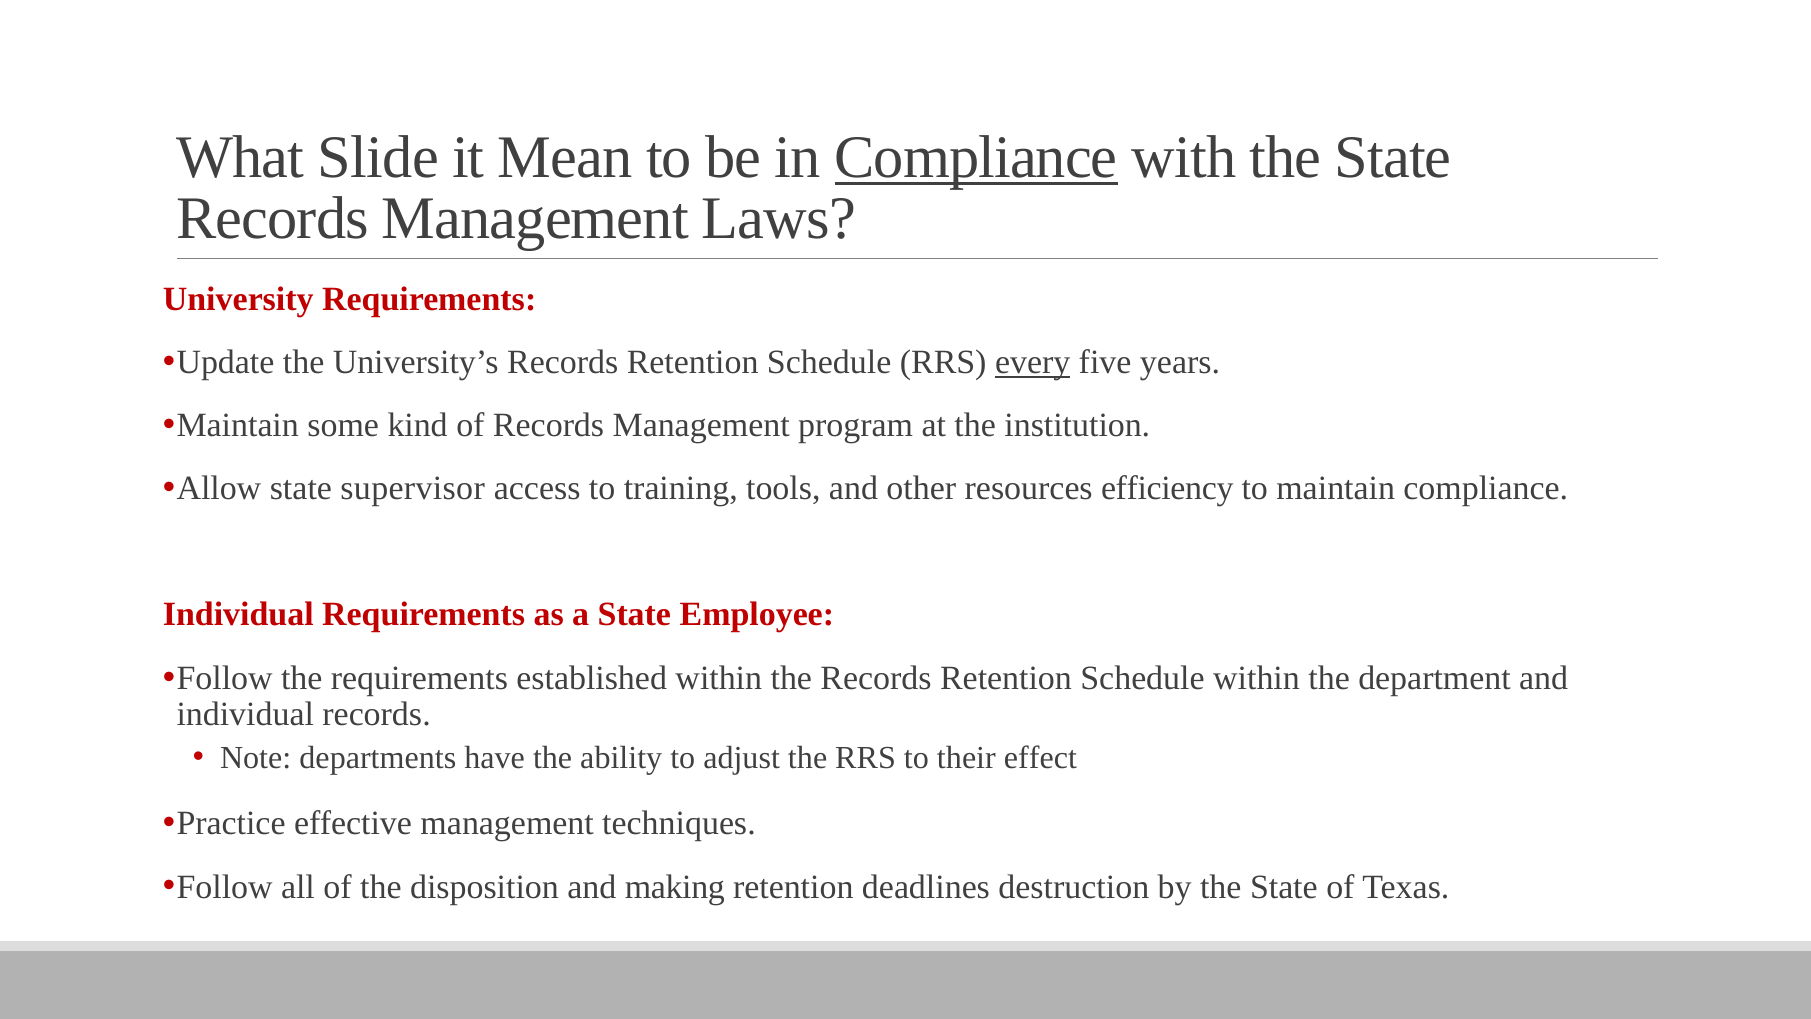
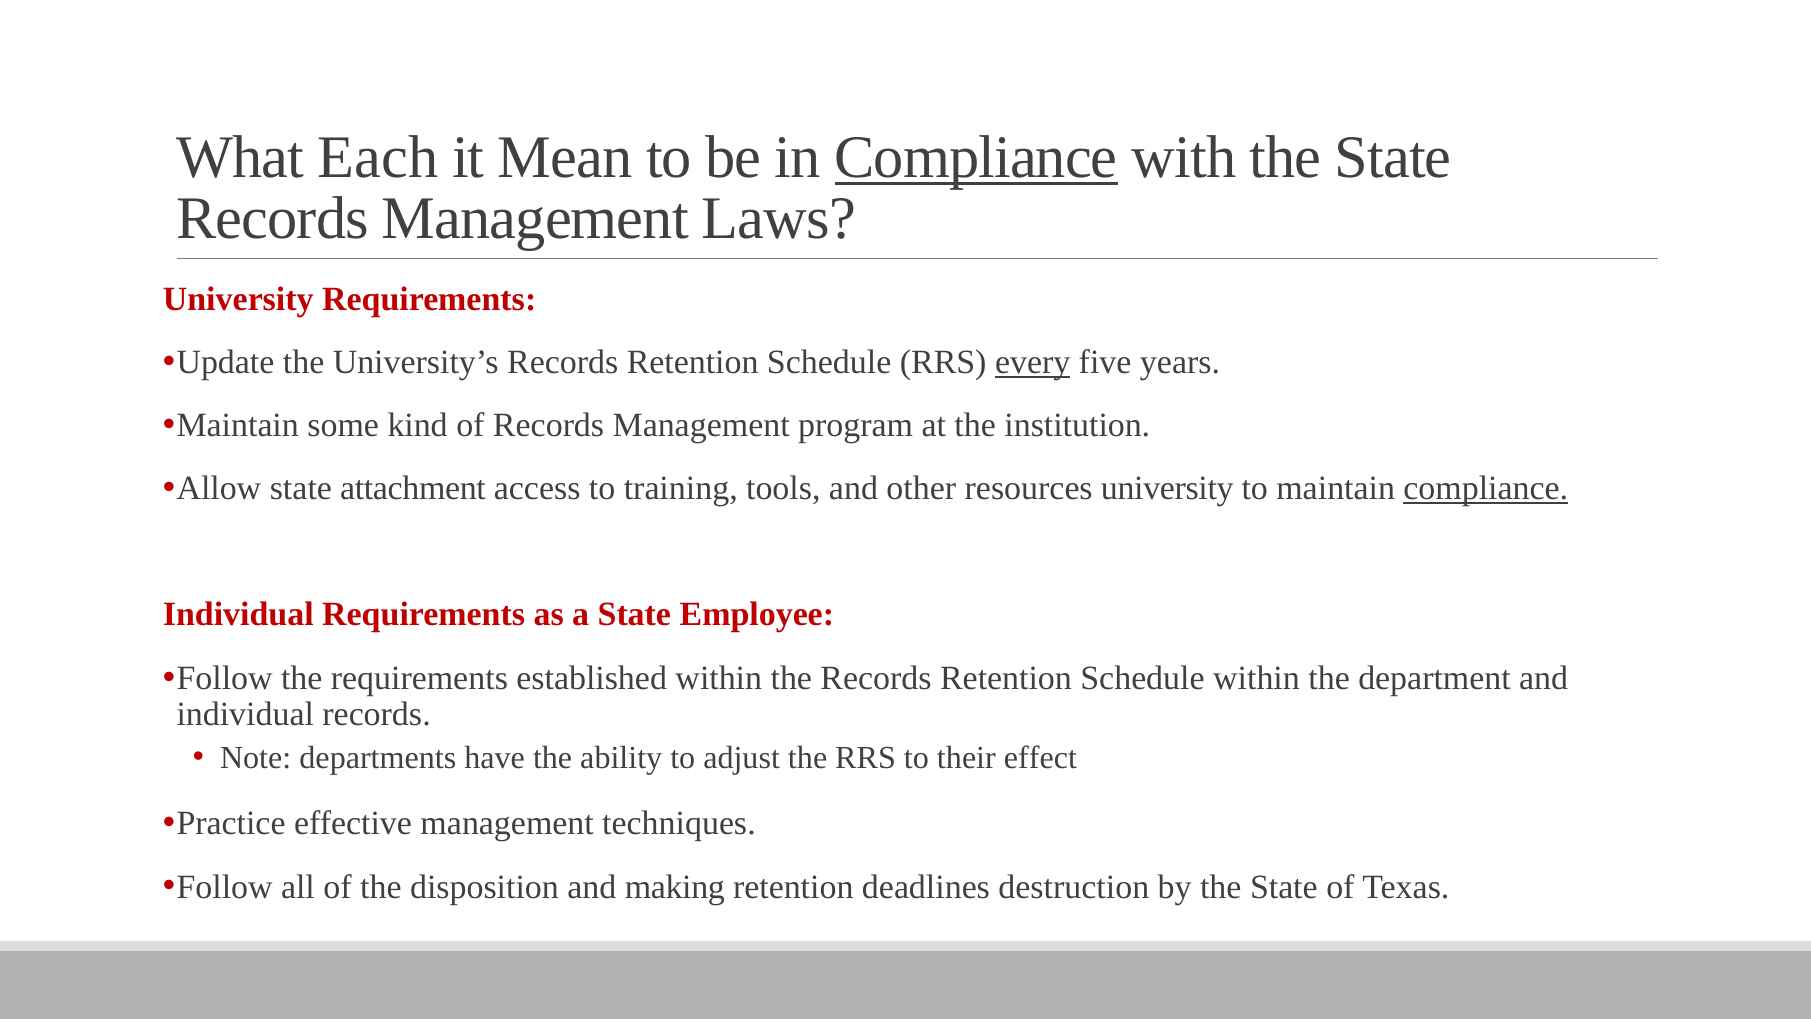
Slide: Slide -> Each
supervisor: supervisor -> attachment
resources efficiency: efficiency -> university
compliance at (1486, 488) underline: none -> present
